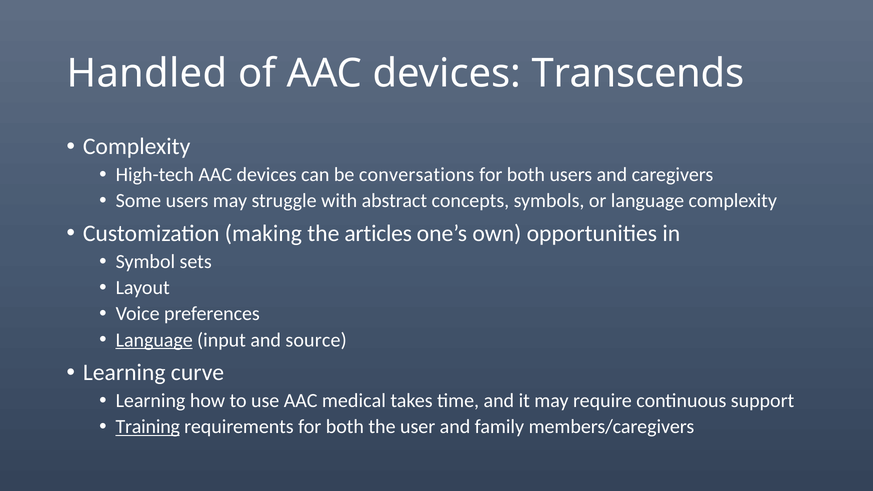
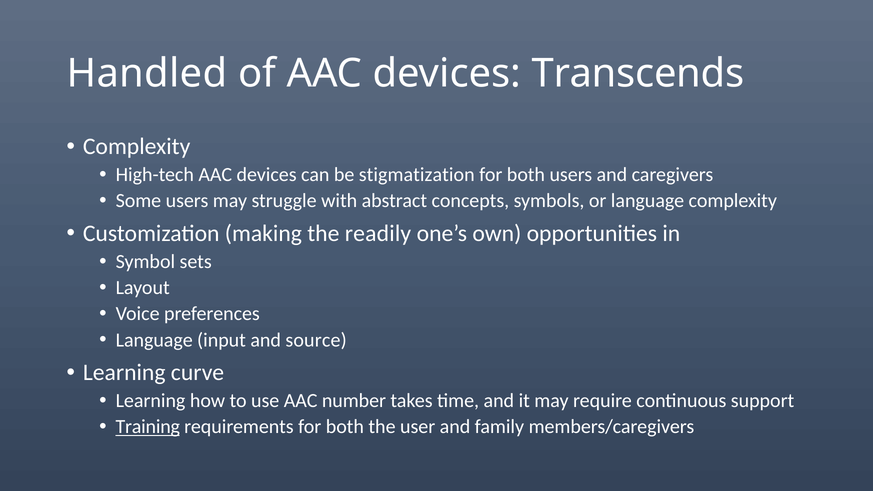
conversations: conversations -> stigmatization
articles: articles -> readily
Language at (154, 340) underline: present -> none
medical: medical -> number
